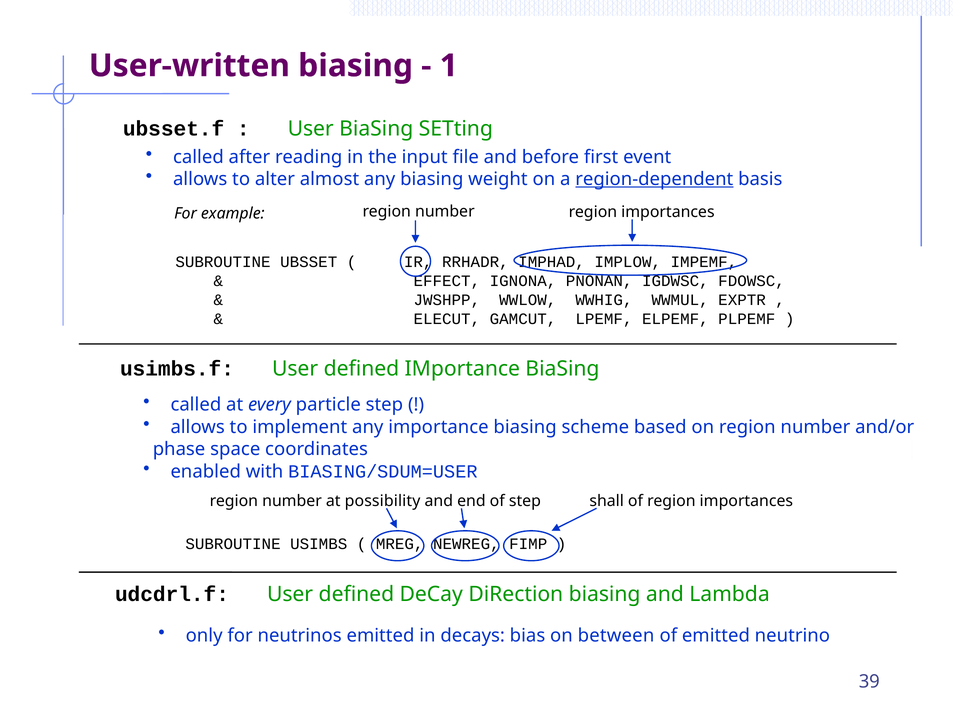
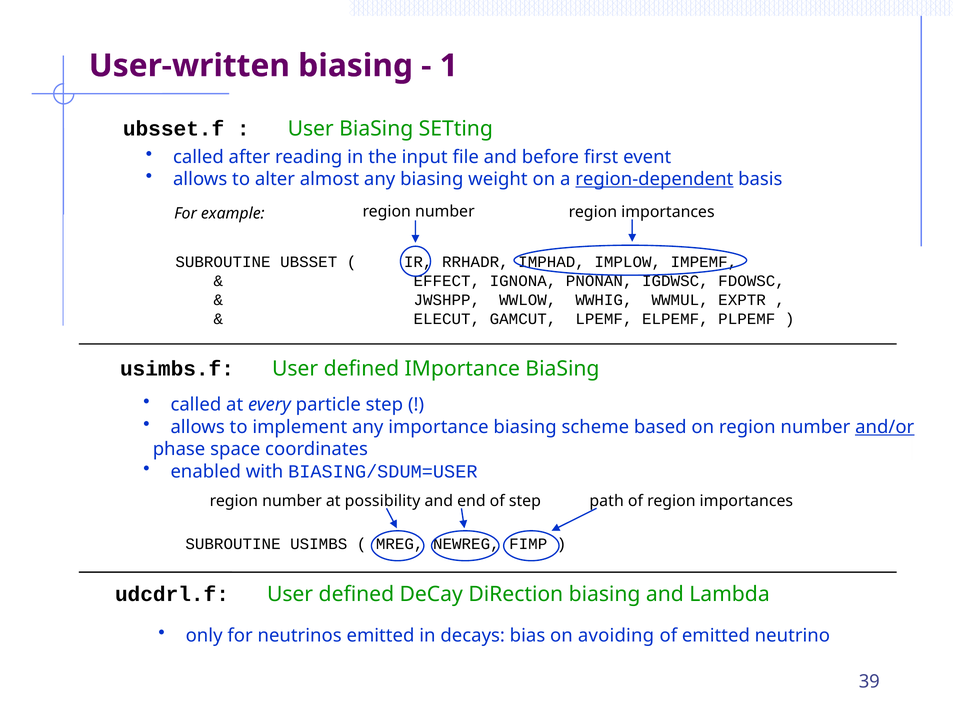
and/or underline: none -> present
shall: shall -> path
between: between -> avoiding
